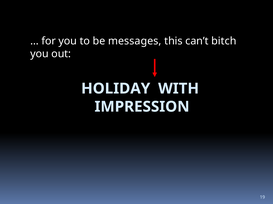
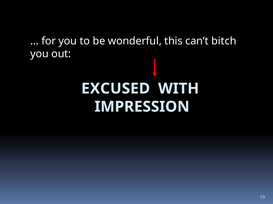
messages: messages -> wonderful
HOLIDAY: HOLIDAY -> EXCUSED
